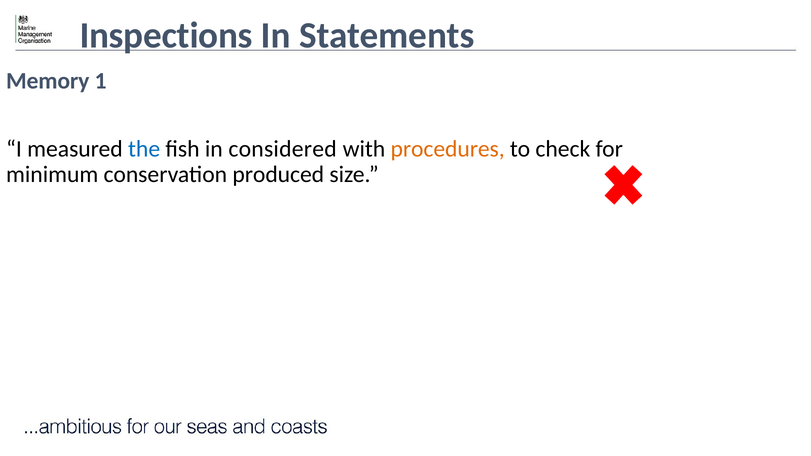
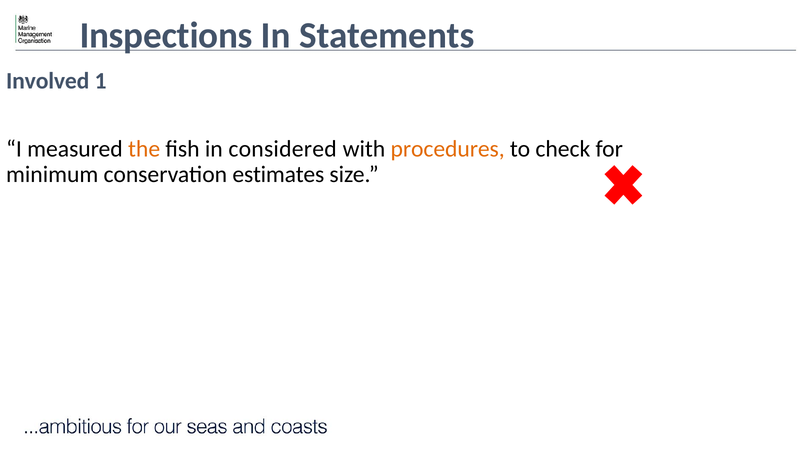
Memory: Memory -> Involved
the colour: blue -> orange
produced: produced -> estimates
